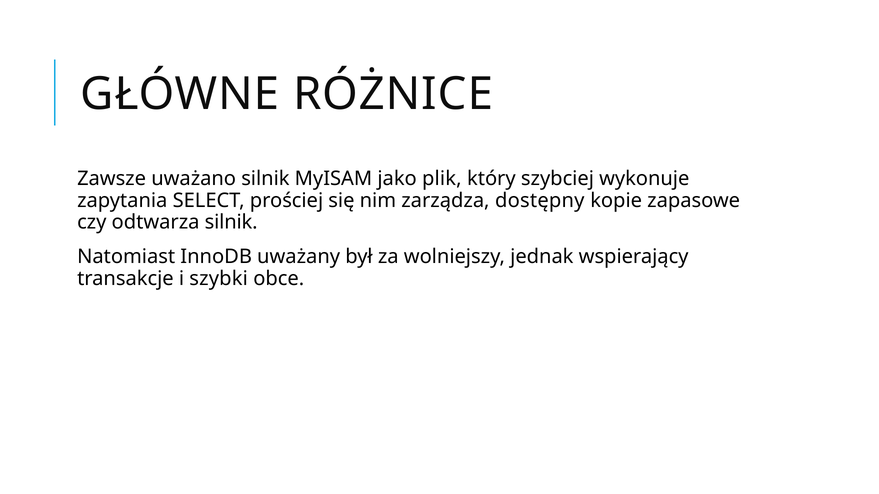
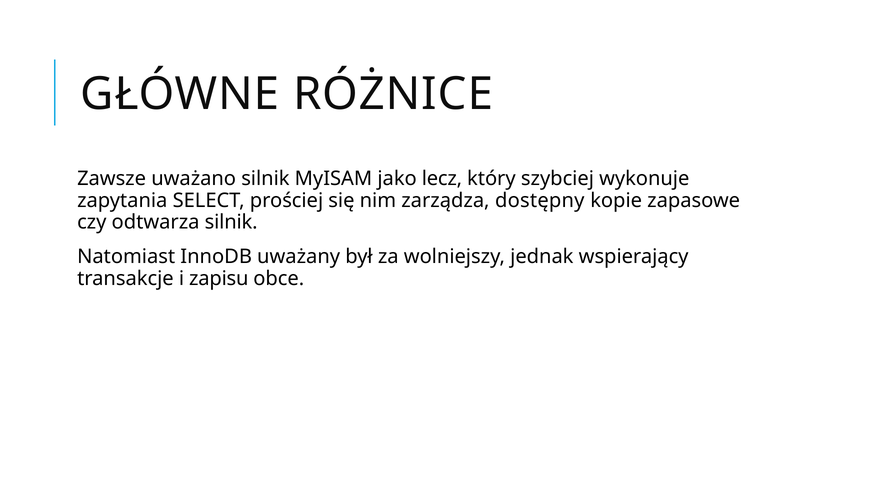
plik: plik -> lecz
szybki: szybki -> zapisu
